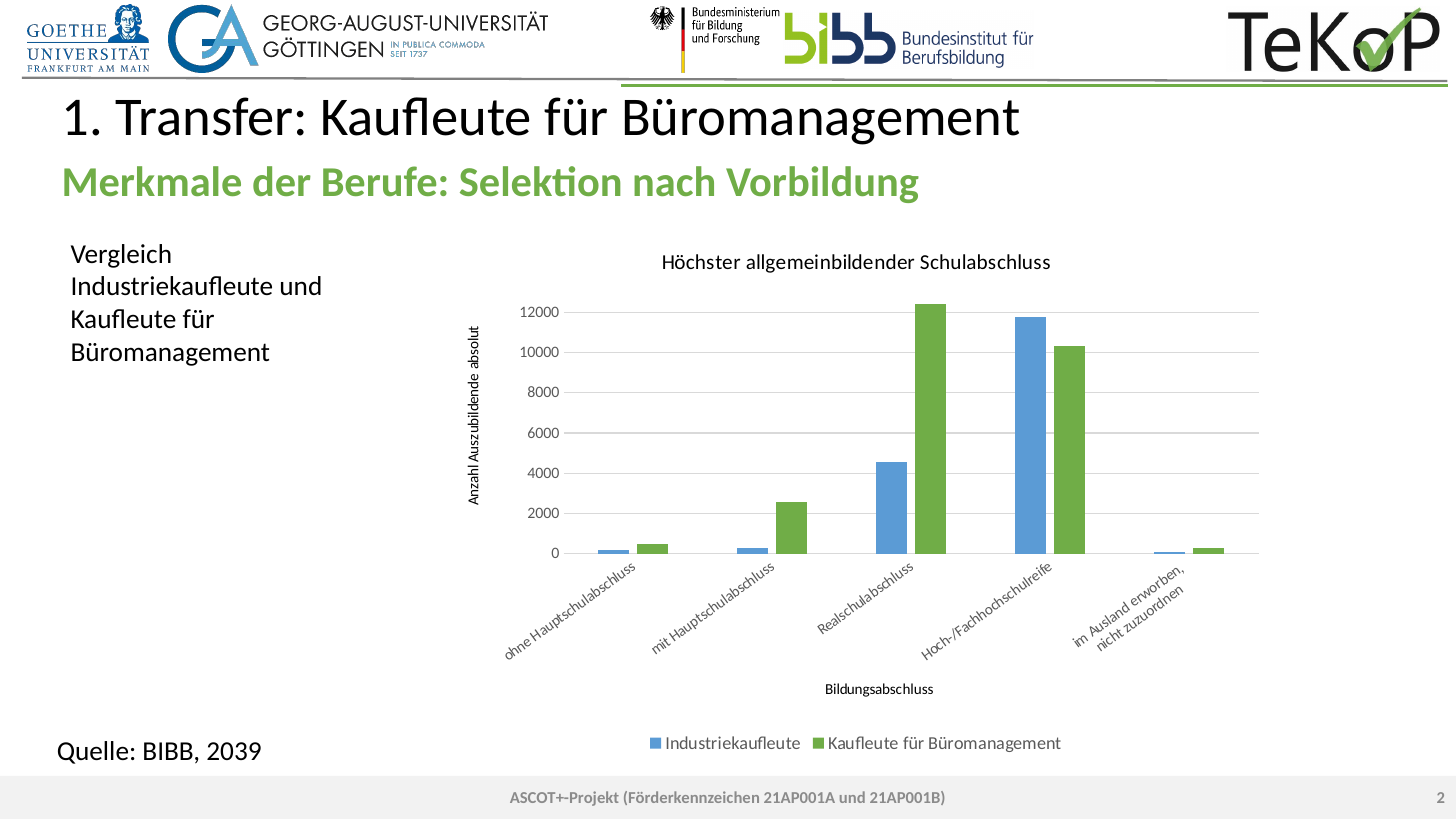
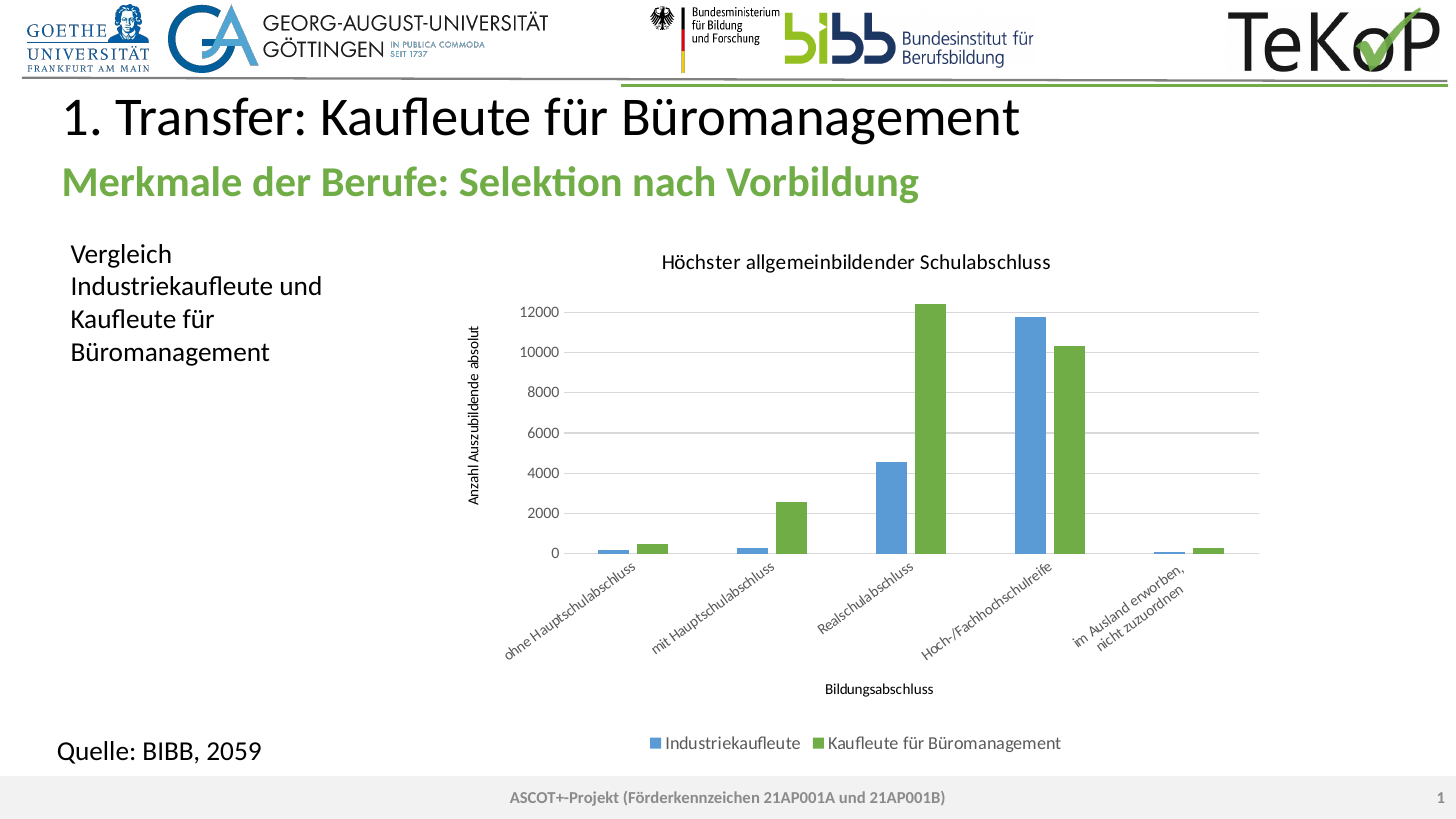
2039: 2039 -> 2059
21AP001B 2: 2 -> 1
